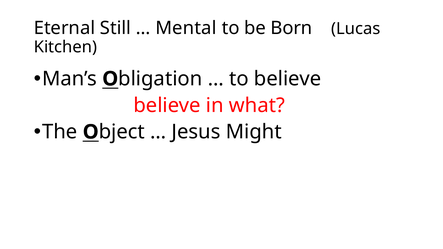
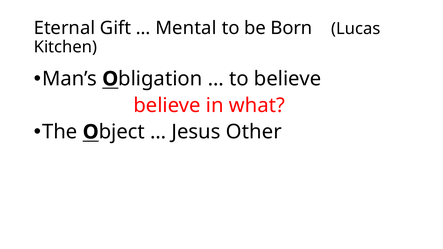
Still: Still -> Gift
Might: Might -> Other
